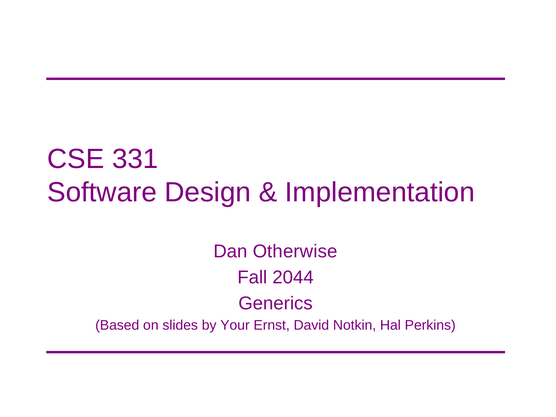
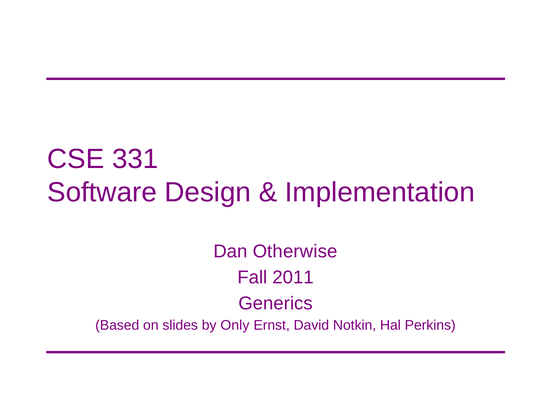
2044: 2044 -> 2011
Your: Your -> Only
